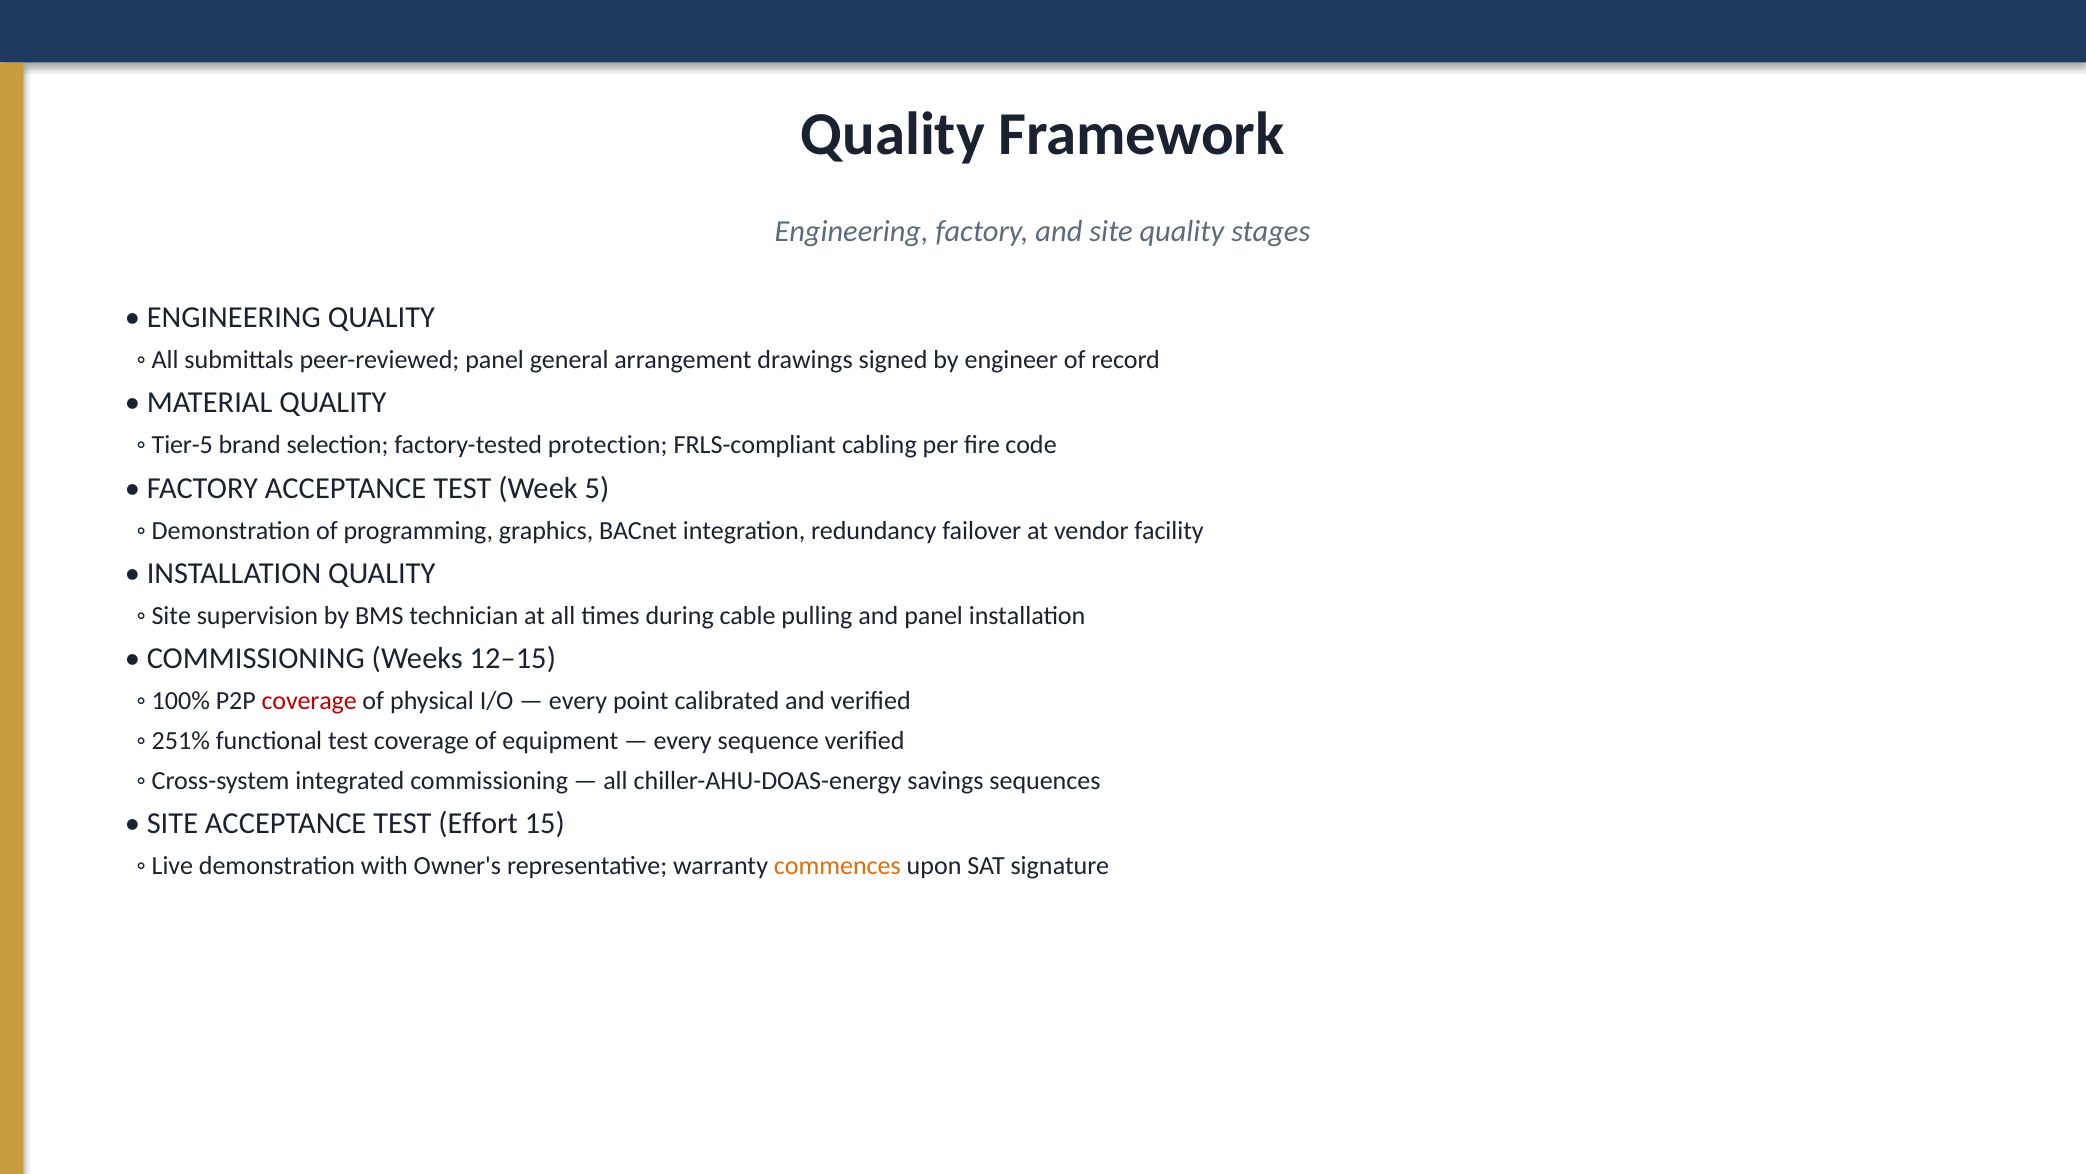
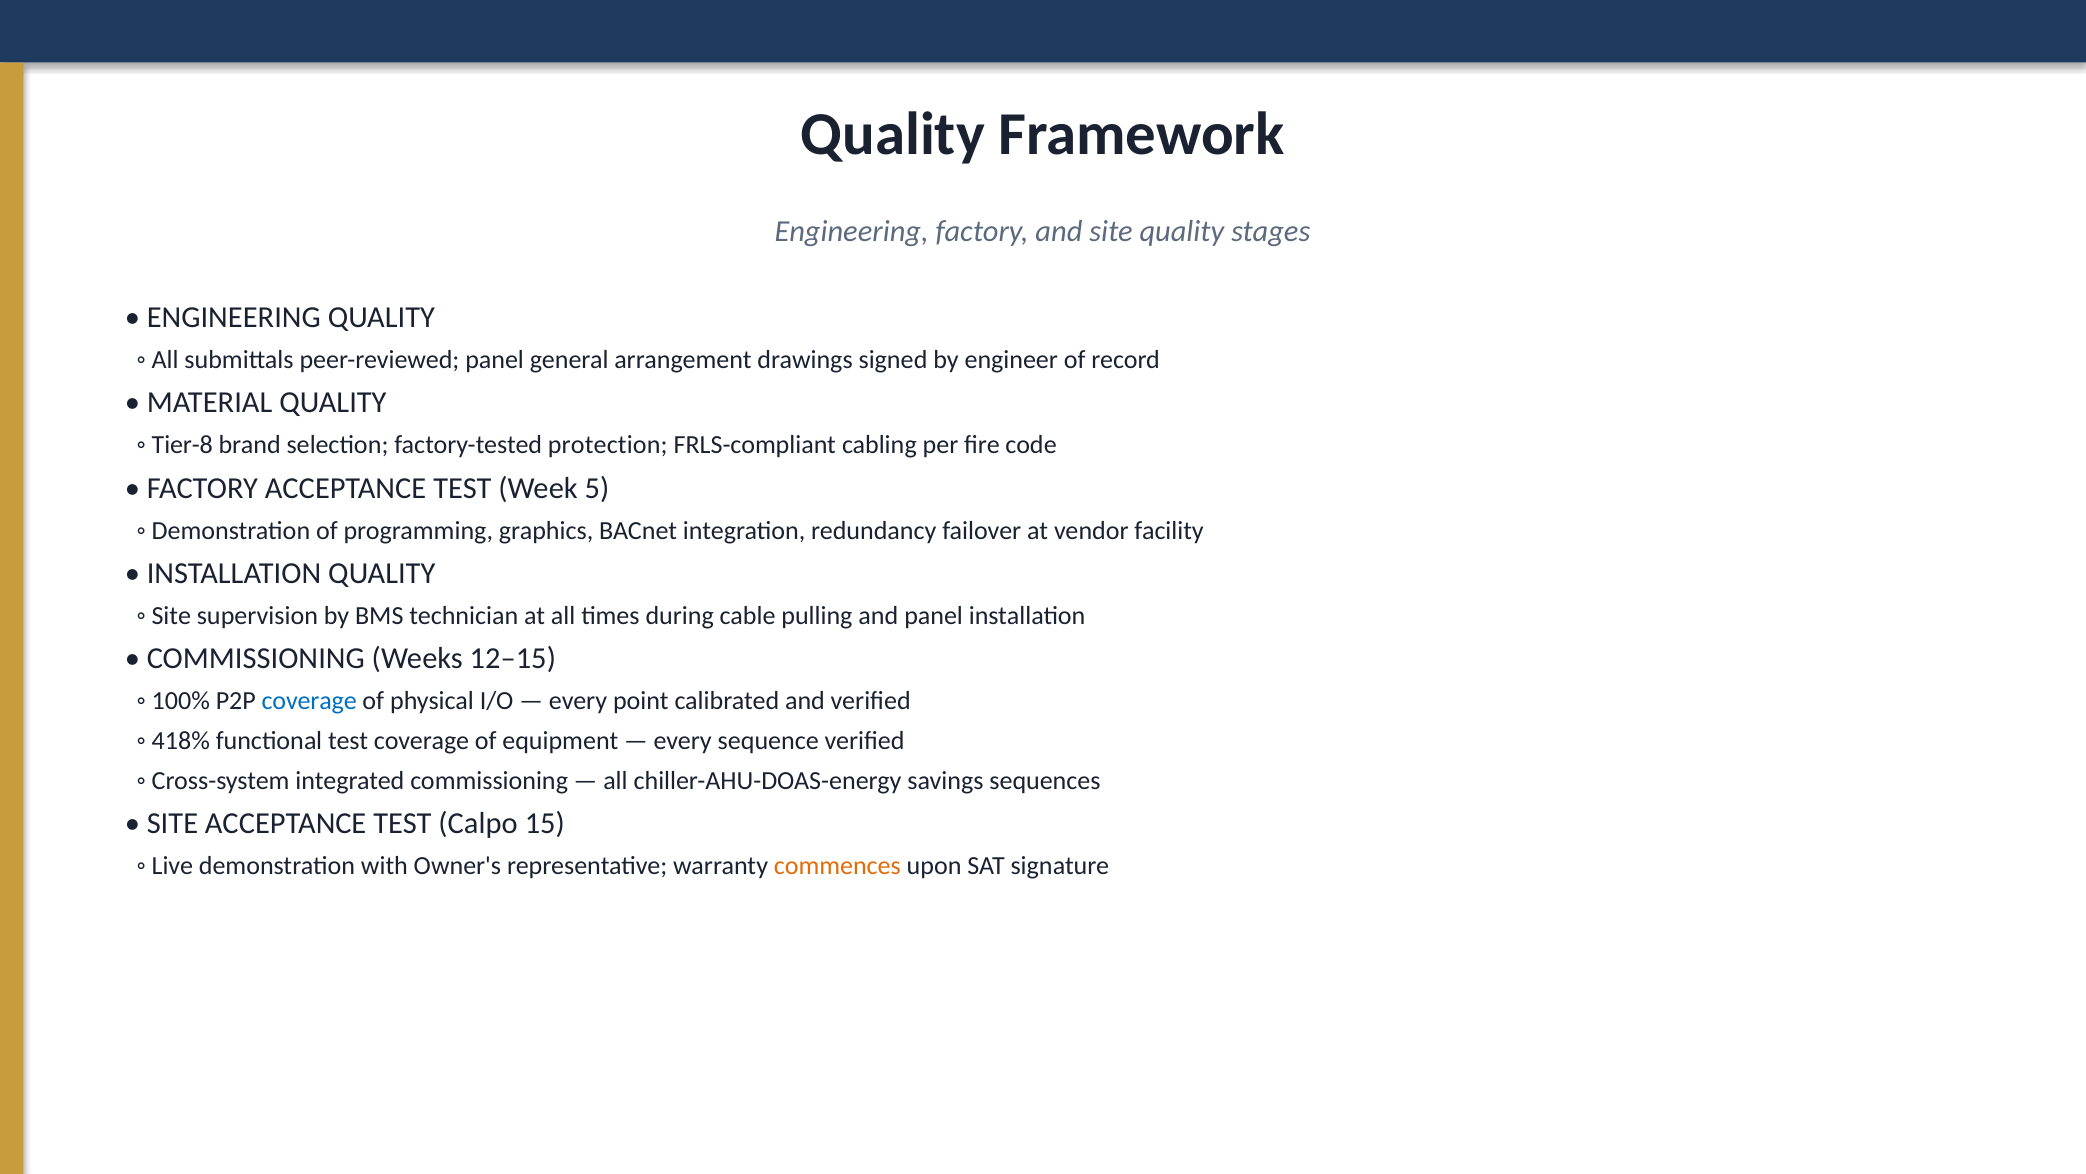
Tier-5: Tier-5 -> Tier-8
coverage at (309, 701) colour: red -> blue
251%: 251% -> 418%
Effort: Effort -> Calpo
